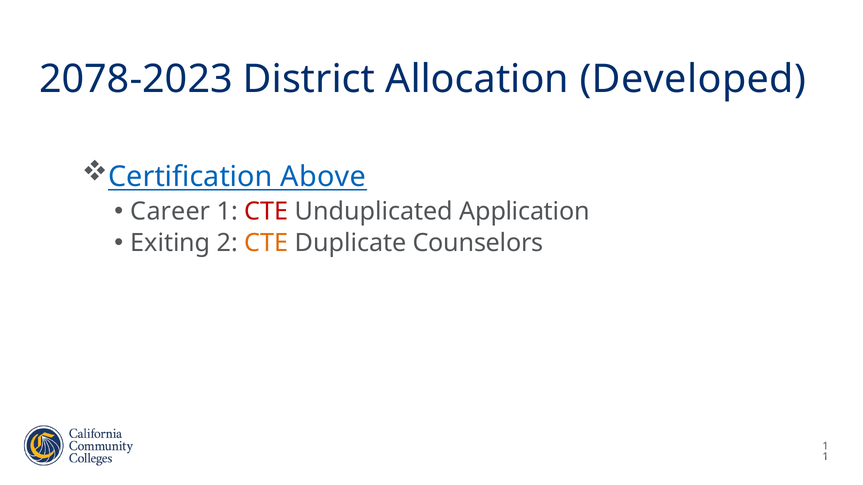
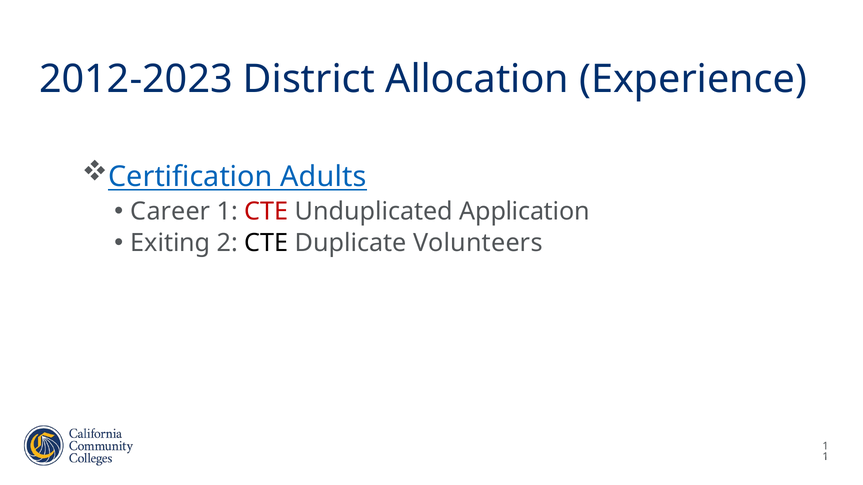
2078-2023: 2078-2023 -> 2012-2023
Developed: Developed -> Experience
Above: Above -> Adults
CTE at (266, 243) colour: orange -> black
Counselors: Counselors -> Volunteers
